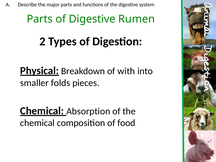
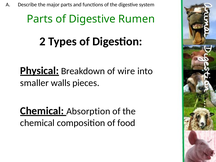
with: with -> wire
folds: folds -> walls
